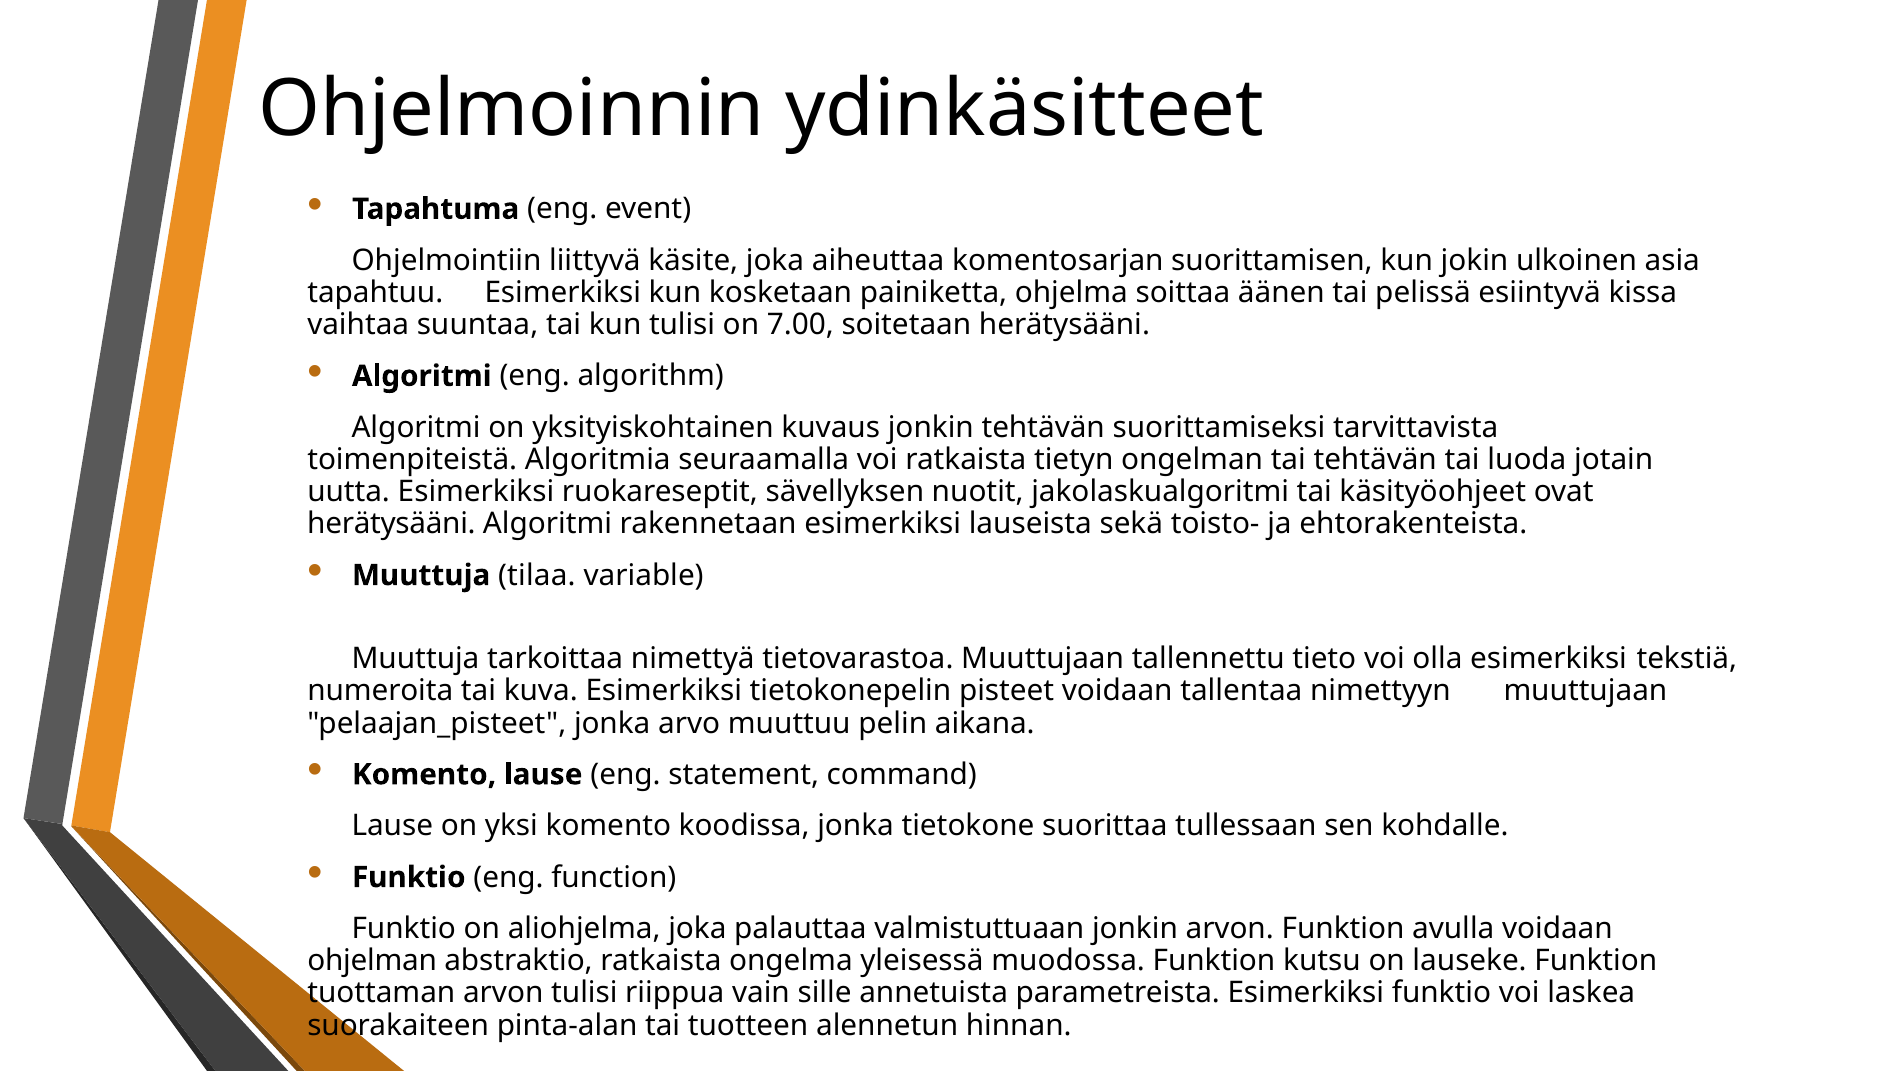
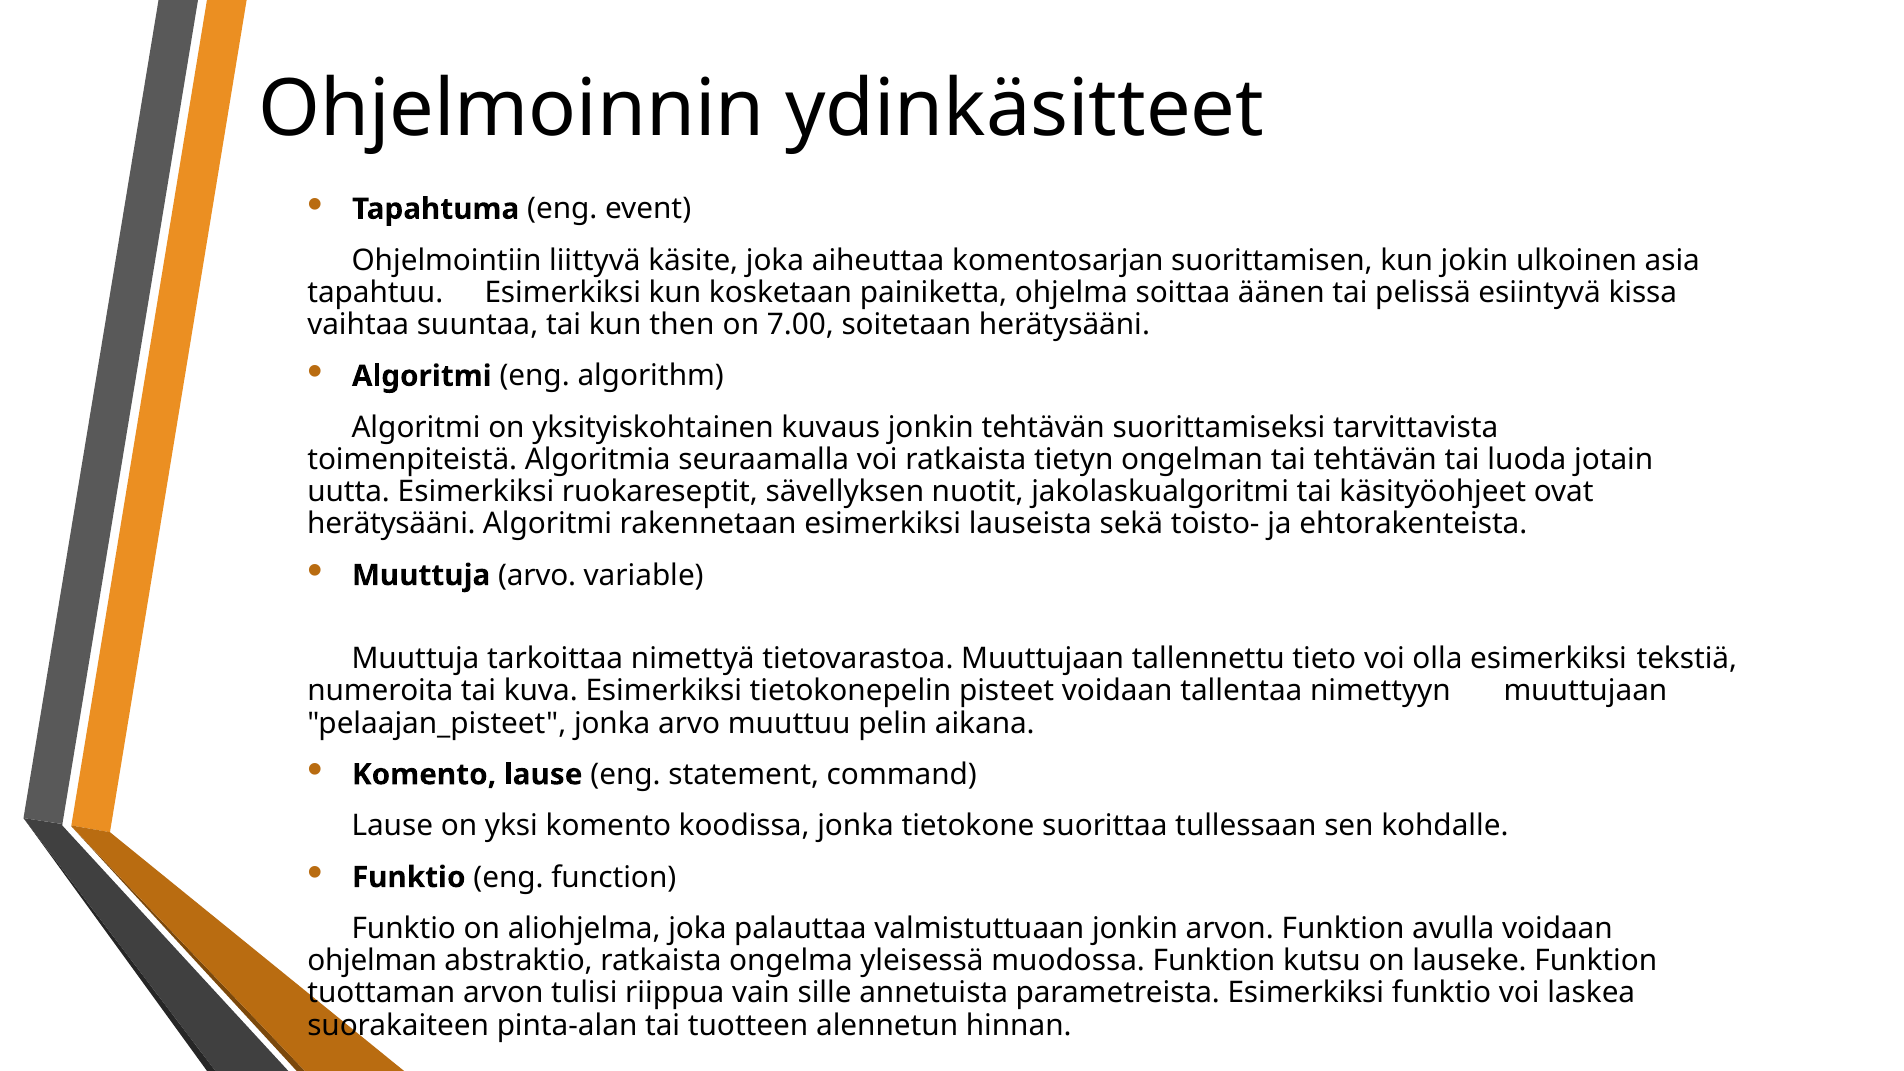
kun tulisi: tulisi -> then
Muuttuja tilaa: tilaa -> arvo
